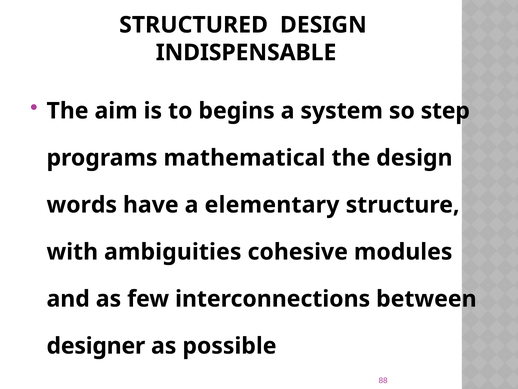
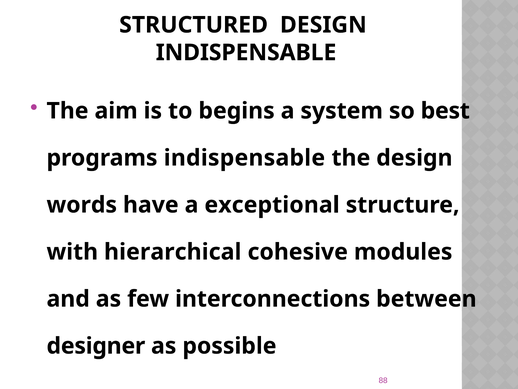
step: step -> best
programs mathematical: mathematical -> indispensable
elementary: elementary -> exceptional
ambiguities: ambiguities -> hierarchical
